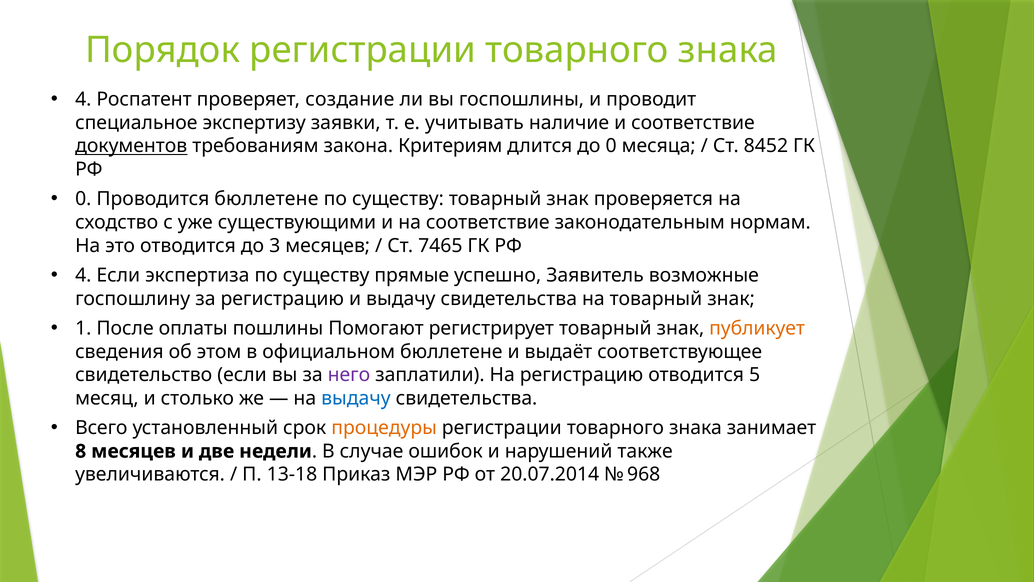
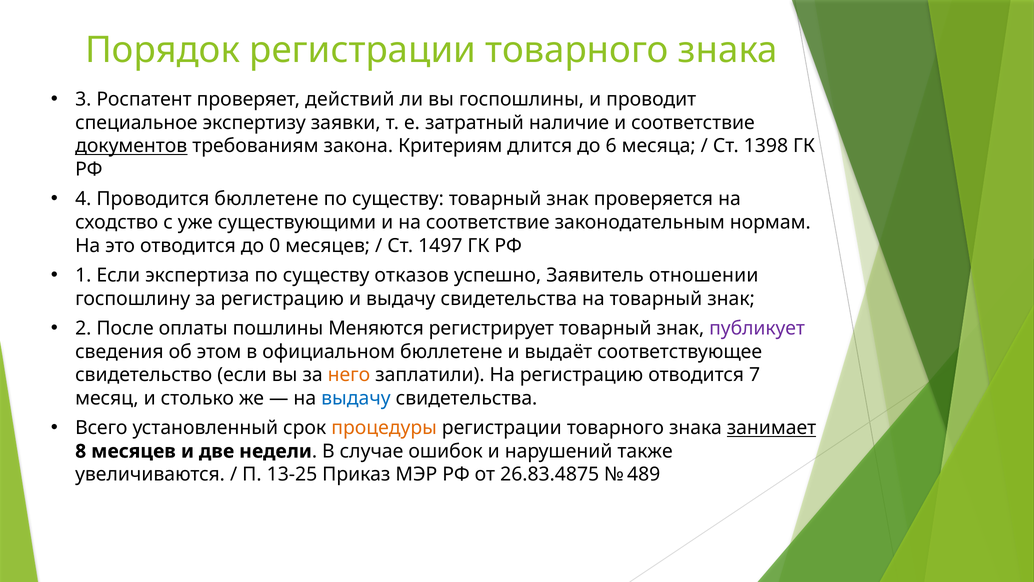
4 at (83, 99): 4 -> 3
создание: создание -> действий
учитывать: учитывать -> затратный
до 0: 0 -> 6
8452: 8452 -> 1398
0 at (83, 199): 0 -> 4
3: 3 -> 0
7465: 7465 -> 1497
4 at (83, 275): 4 -> 1
прямые: прямые -> отказов
возможные: возможные -> отношении
1: 1 -> 2
Помогают: Помогают -> Меняются
публикует colour: orange -> purple
него colour: purple -> orange
5: 5 -> 7
занимает underline: none -> present
13-18: 13-18 -> 13-25
20.07.2014: 20.07.2014 -> 26.83.4875
968: 968 -> 489
